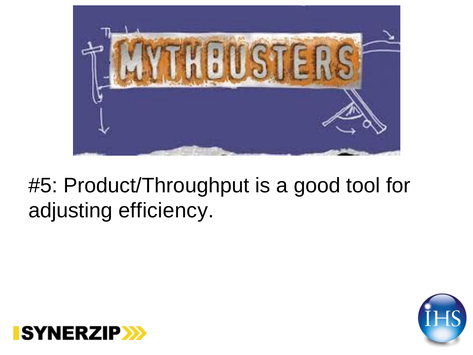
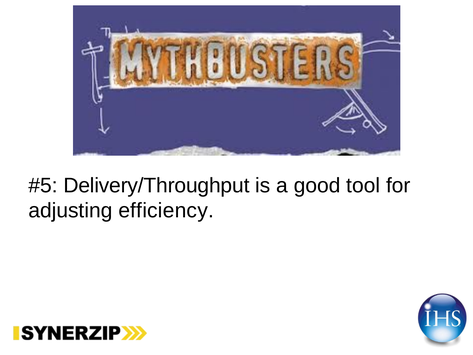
Product/Throughput: Product/Throughput -> Delivery/Throughput
